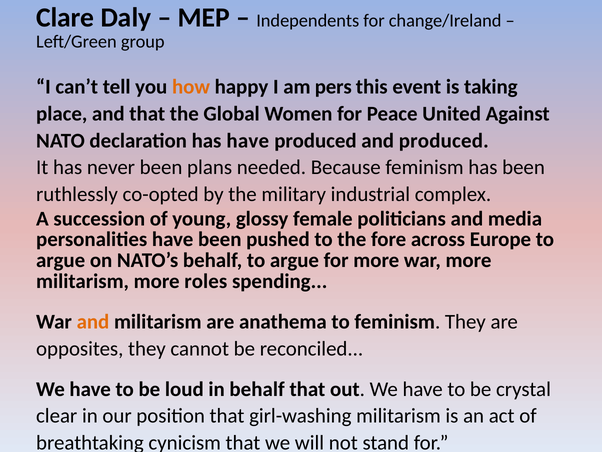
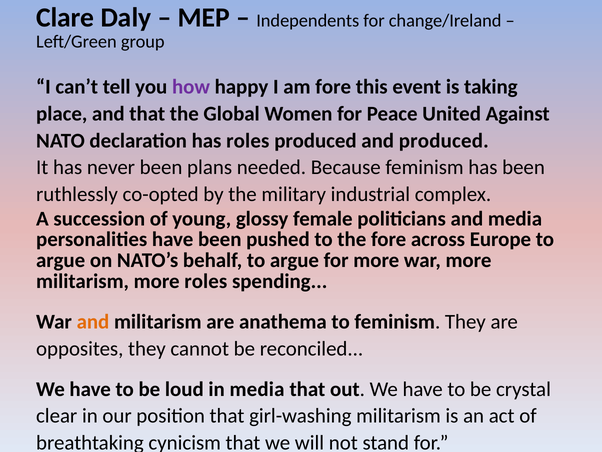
how colour: orange -> purple
am pers: pers -> fore
has have: have -> roles
in behalf: behalf -> media
